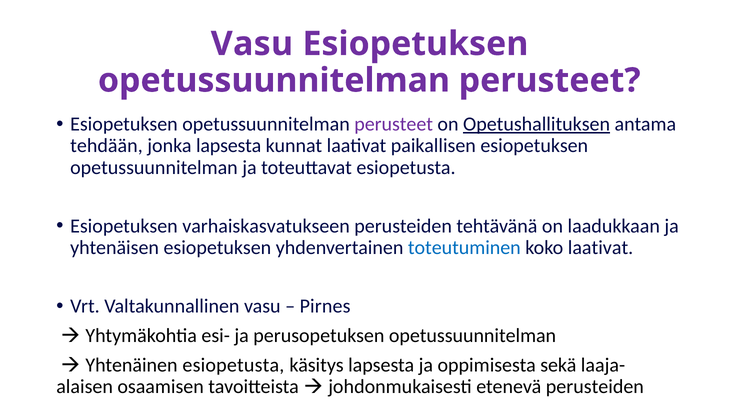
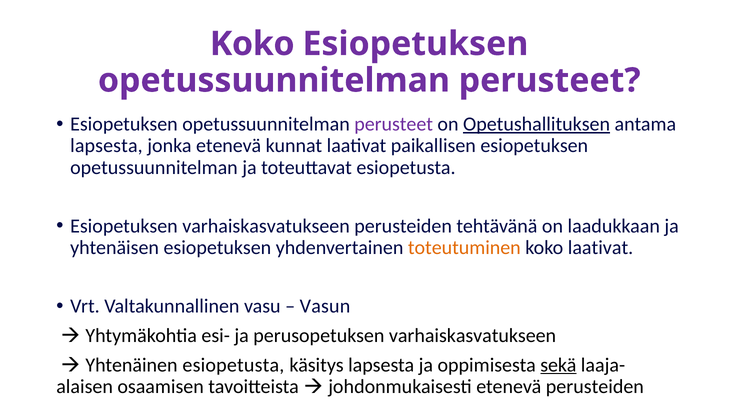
Vasu at (252, 44): Vasu -> Koko
tehdään at (106, 146): tehdään -> lapsesta
jonka lapsesta: lapsesta -> etenevä
toteutuminen colour: blue -> orange
Pirnes: Pirnes -> Vasun
perusopetuksen opetussuunnitelman: opetussuunnitelman -> varhaiskasvatukseen
sekä underline: none -> present
